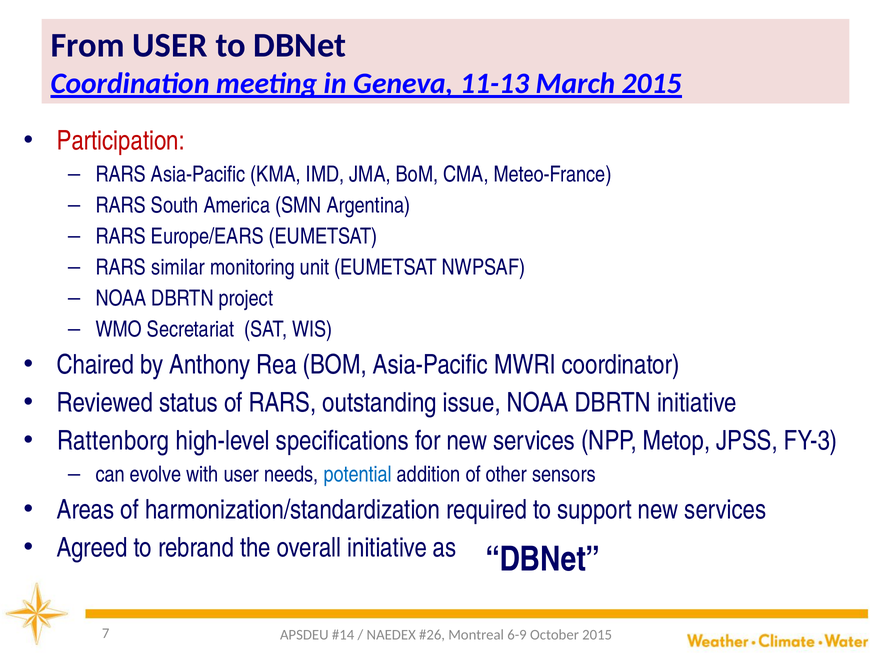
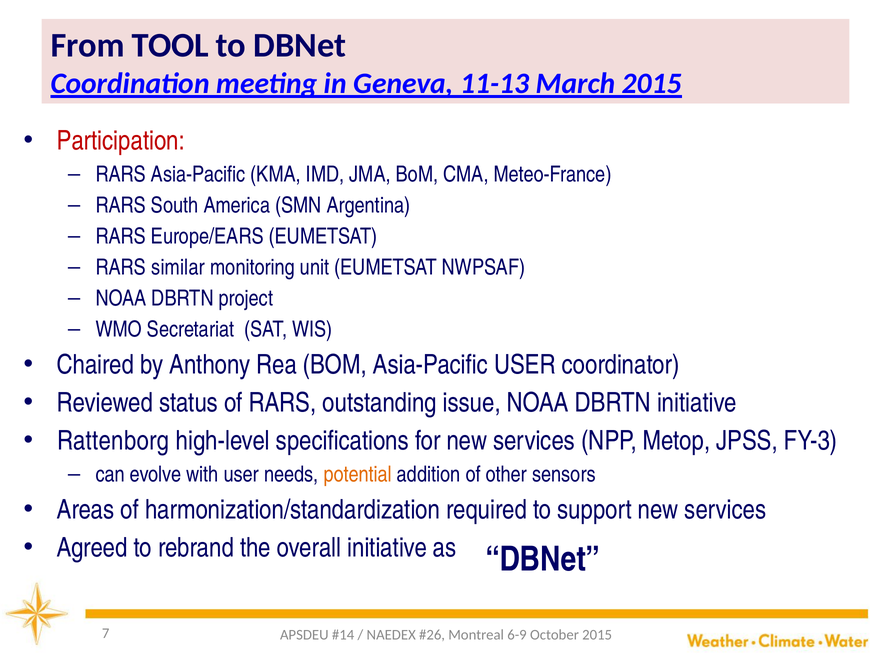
From USER: USER -> TOOL
Asia-Pacific MWRI: MWRI -> USER
potential colour: blue -> orange
